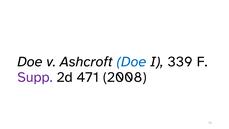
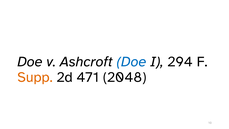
339: 339 -> 294
Supp colour: purple -> orange
2008: 2008 -> 2048
